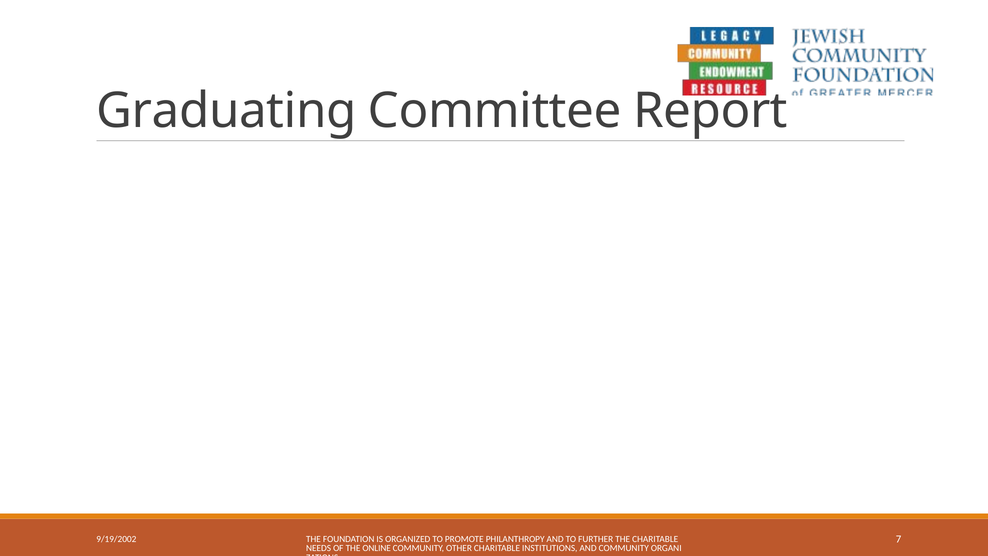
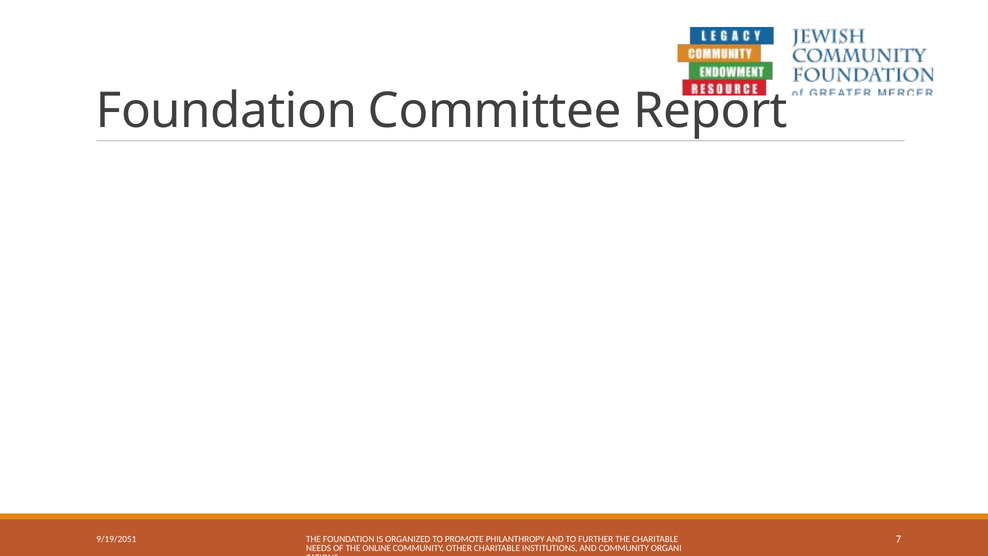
Graduating at (226, 111): Graduating -> Foundation
9/19/2002: 9/19/2002 -> 9/19/2051
